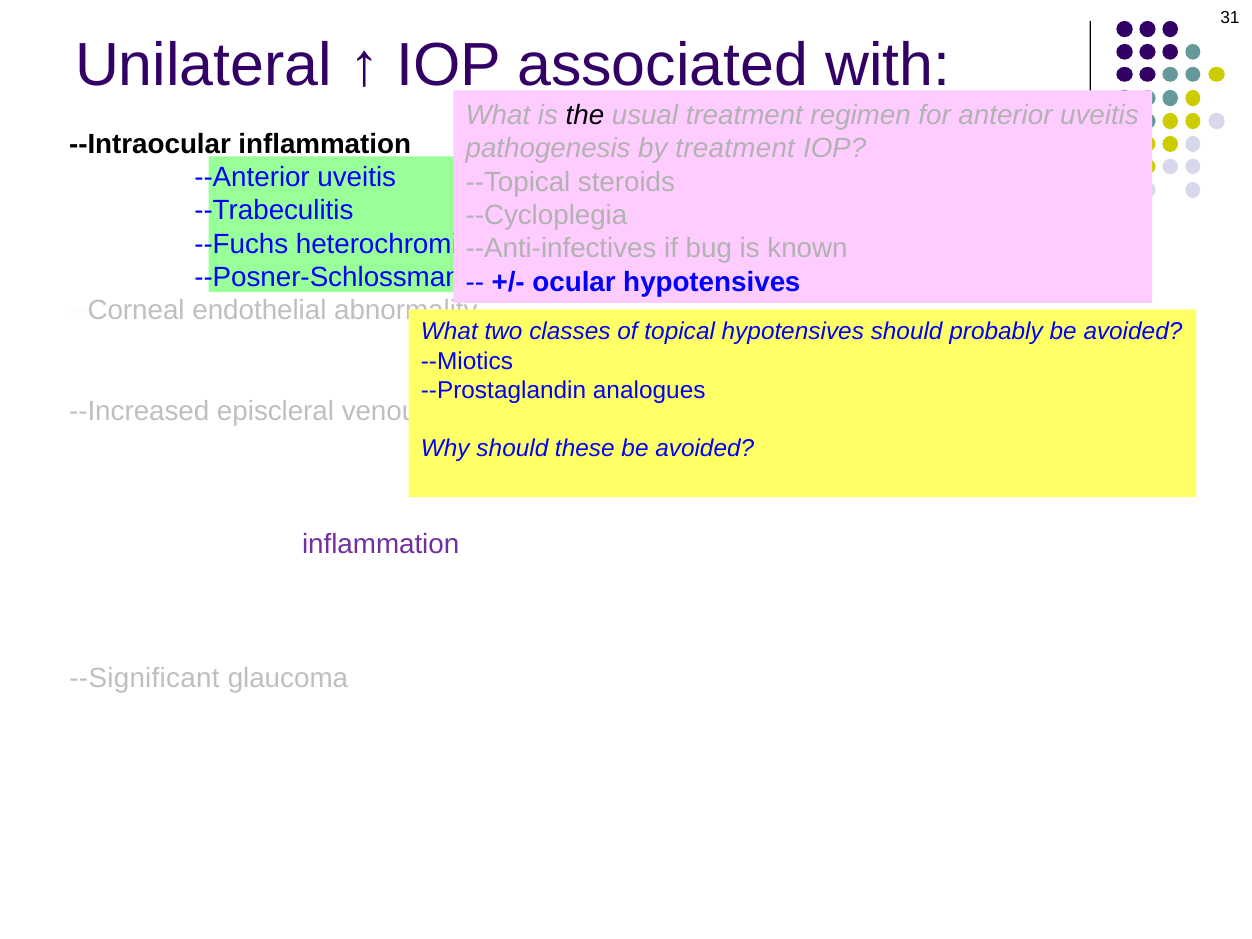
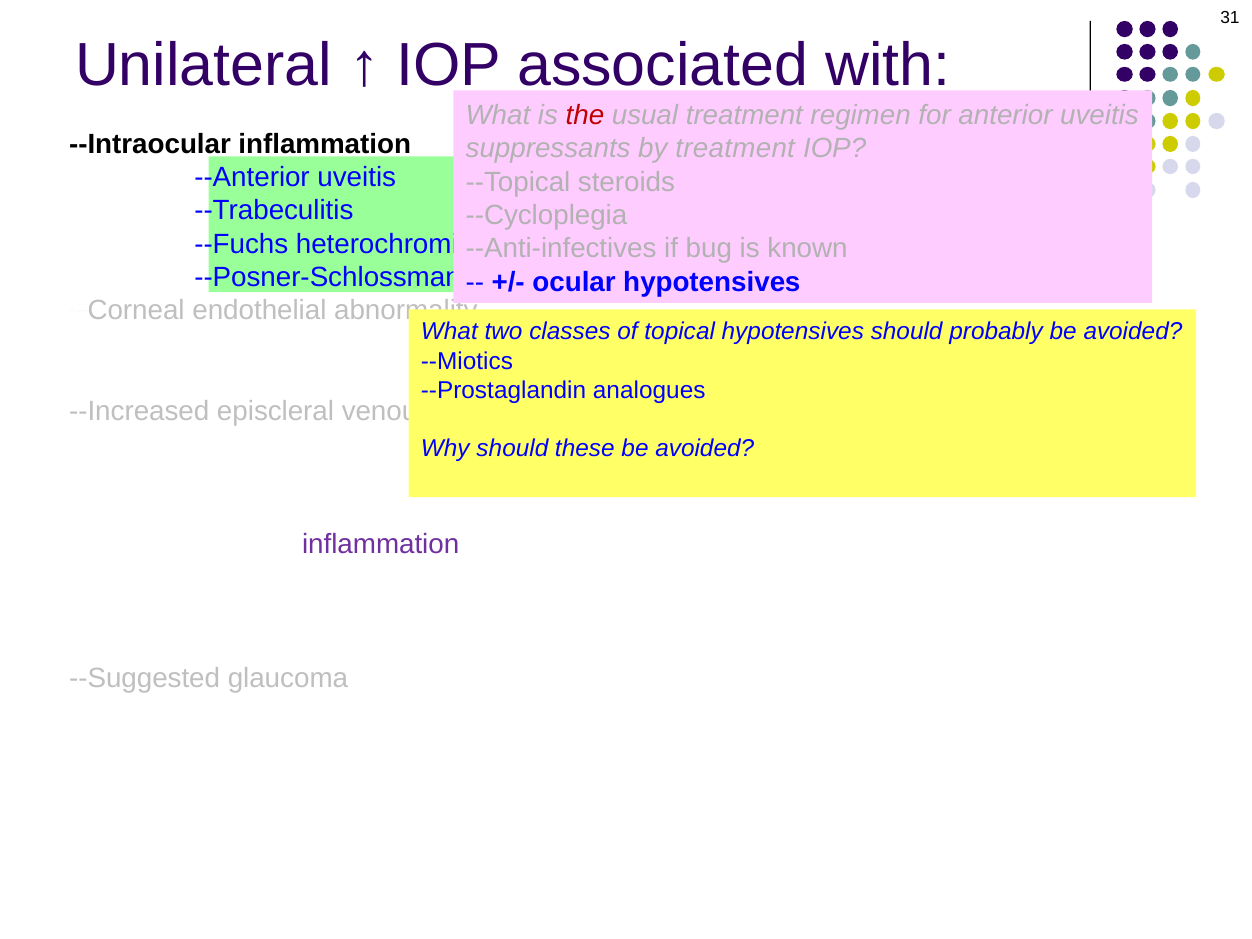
the colour: black -> red
pathogenesis: pathogenesis -> suppressants
--Significant: --Significant -> --Suggested
